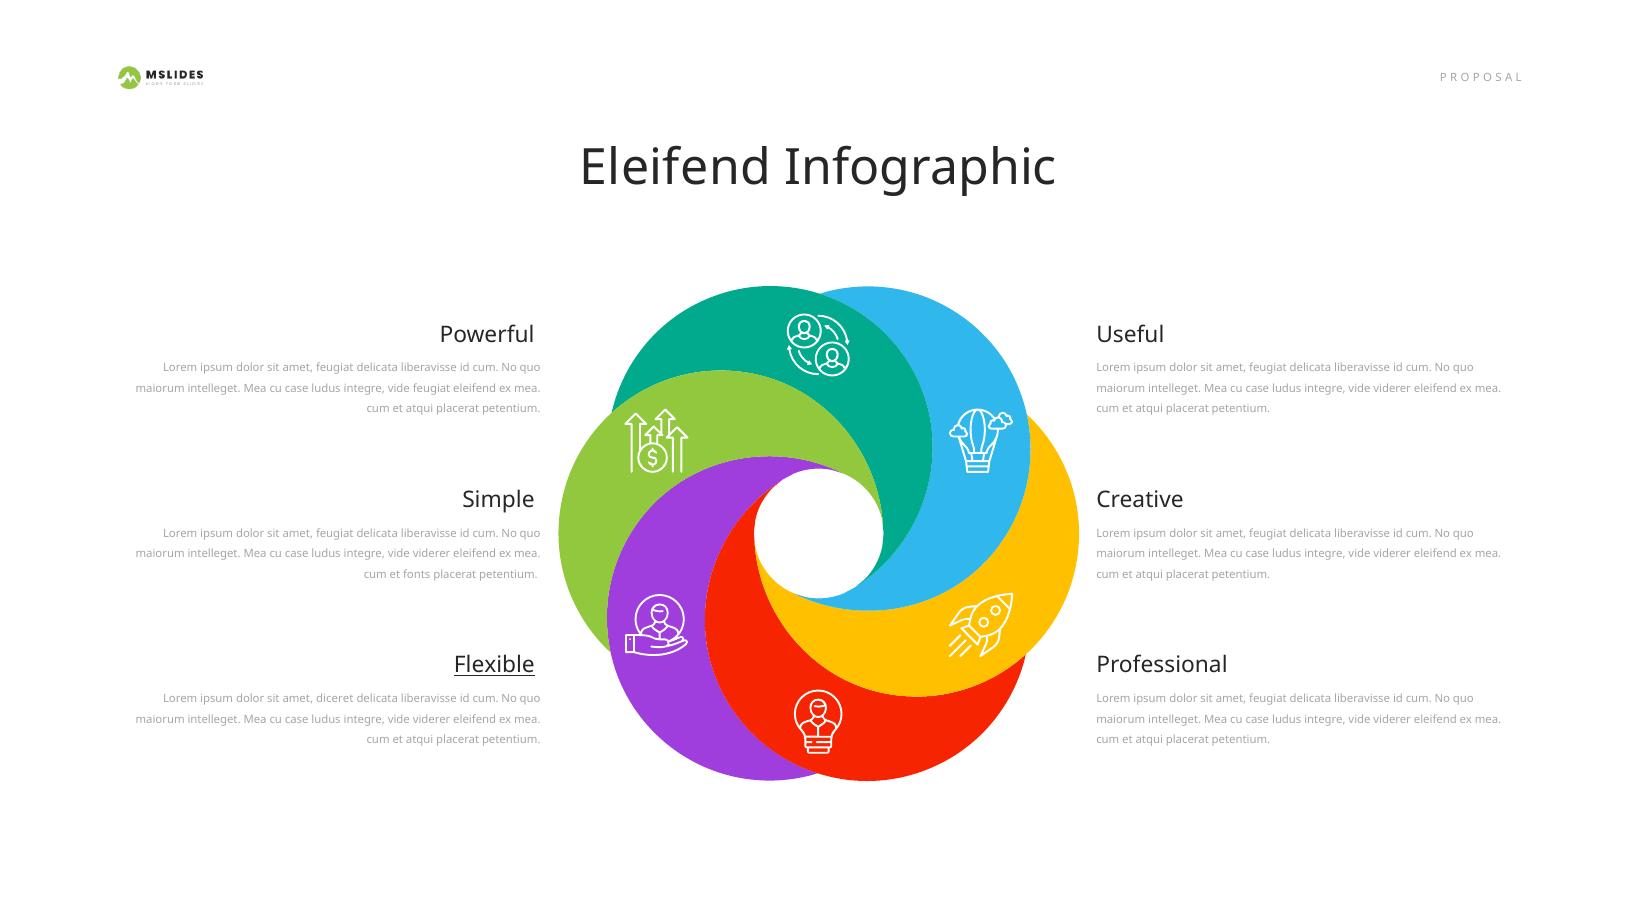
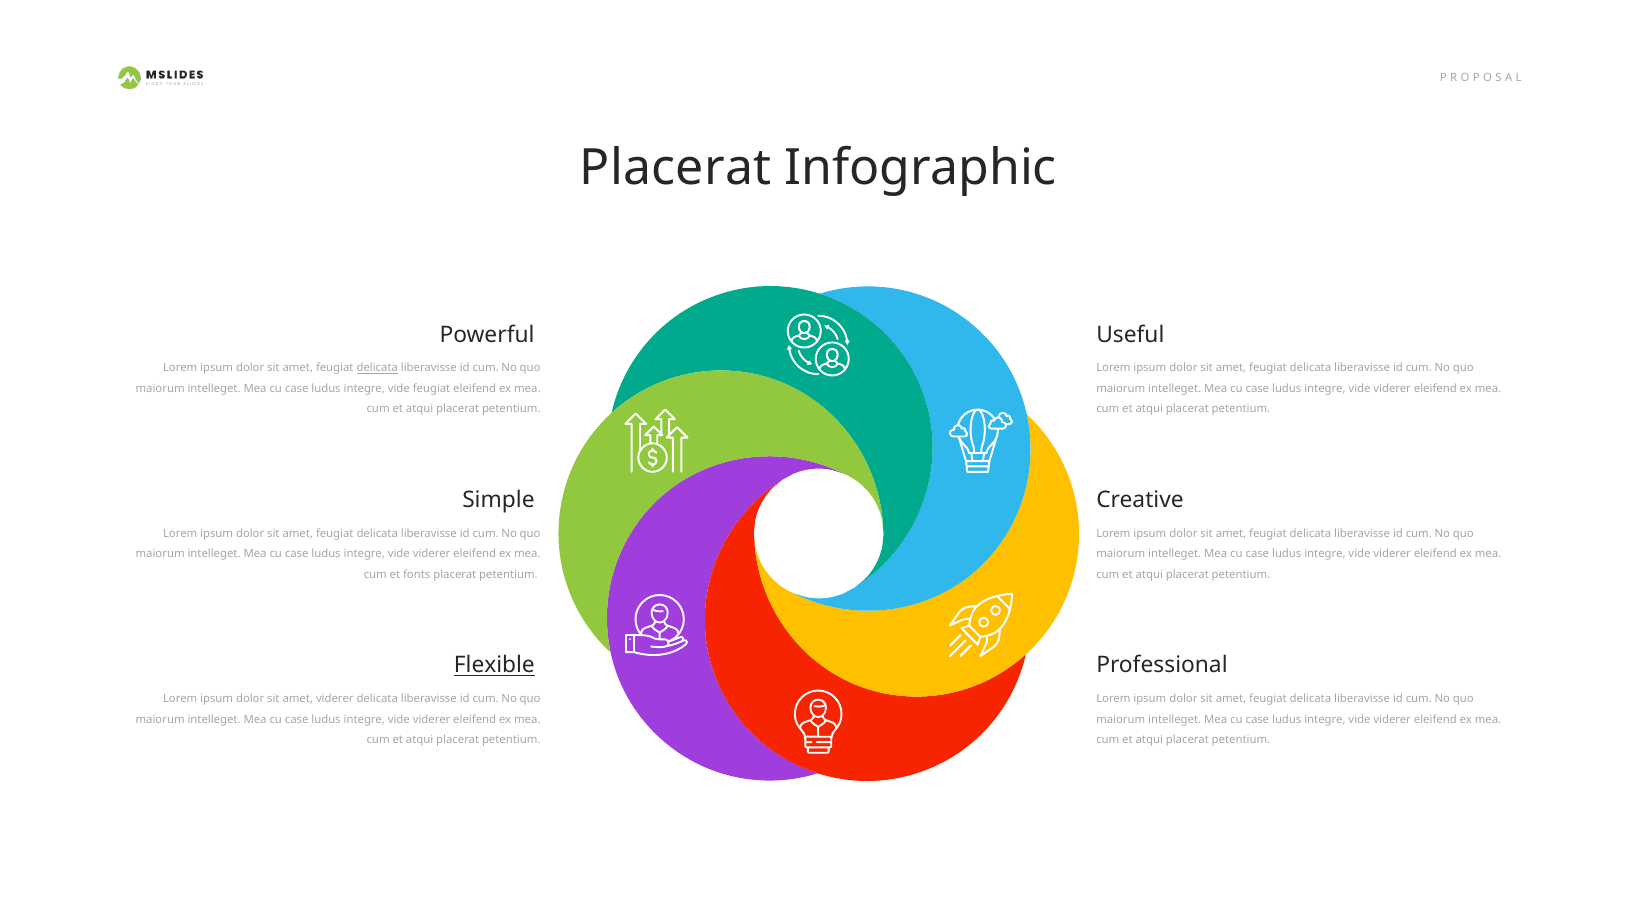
Eleifend at (675, 168): Eleifend -> Placerat
delicata at (377, 368) underline: none -> present
amet diceret: diceret -> viderer
